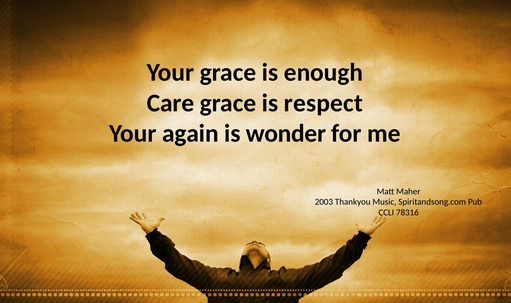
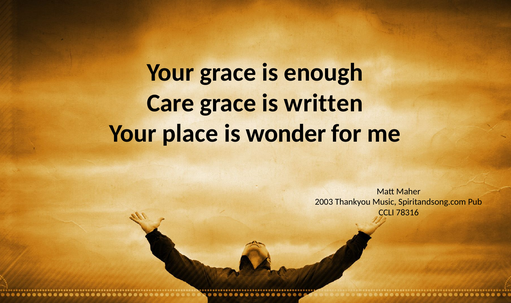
respect: respect -> written
again: again -> place
